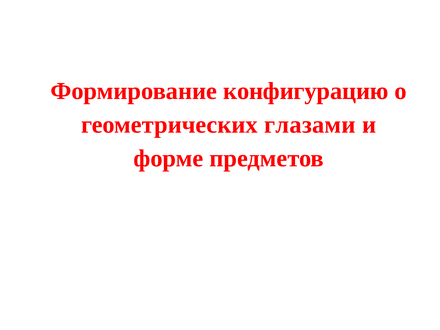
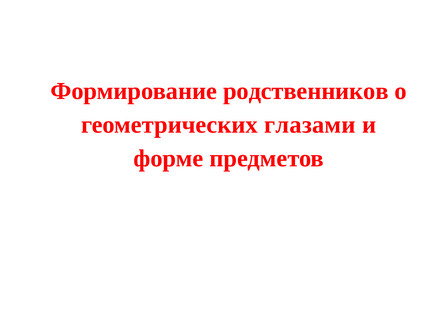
конфигурацию: конфигурацию -> родственников
